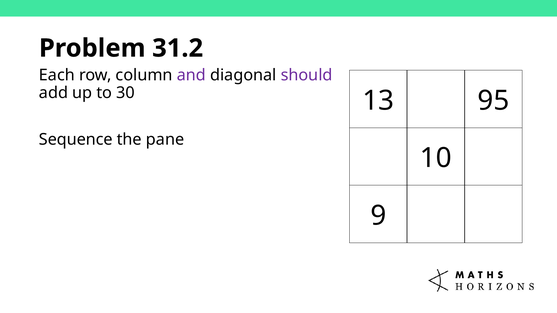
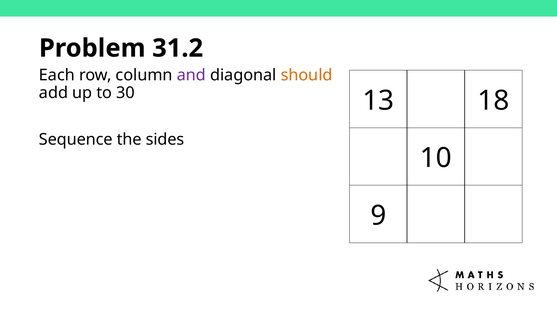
should colour: purple -> orange
95: 95 -> 18
pane: pane -> sides
